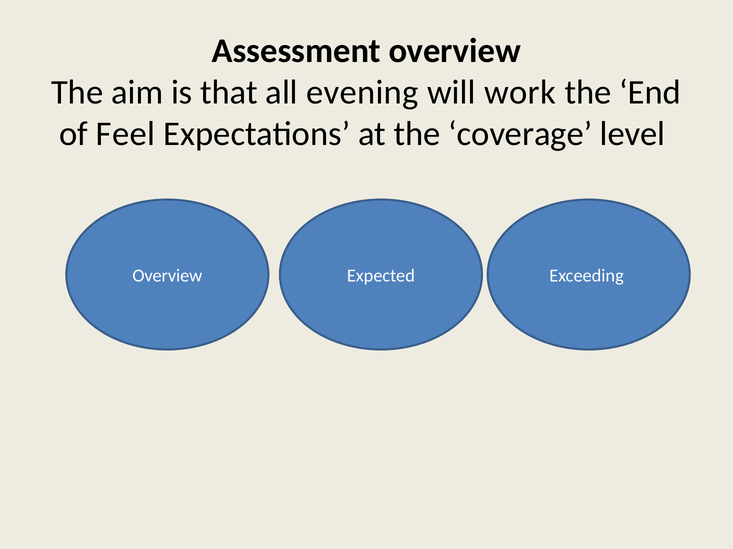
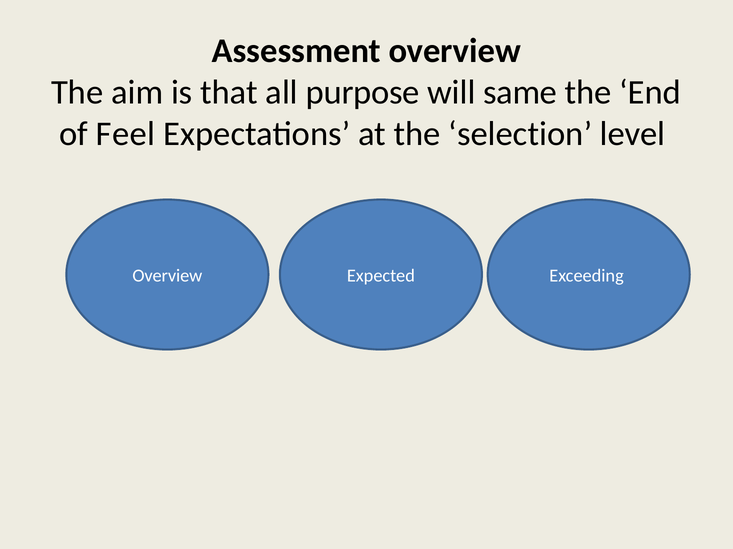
evening: evening -> purpose
work: work -> same
coverage: coverage -> selection
